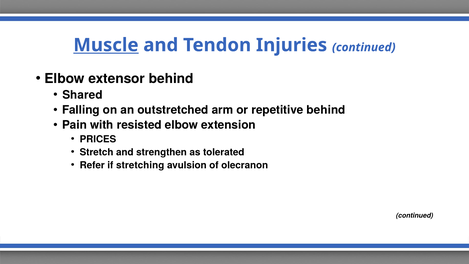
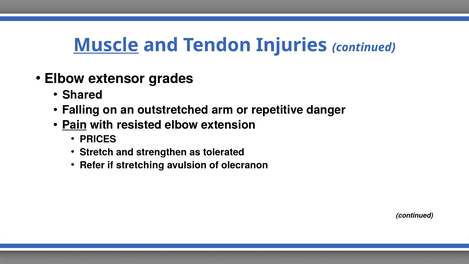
extensor behind: behind -> grades
repetitive behind: behind -> danger
Pain underline: none -> present
